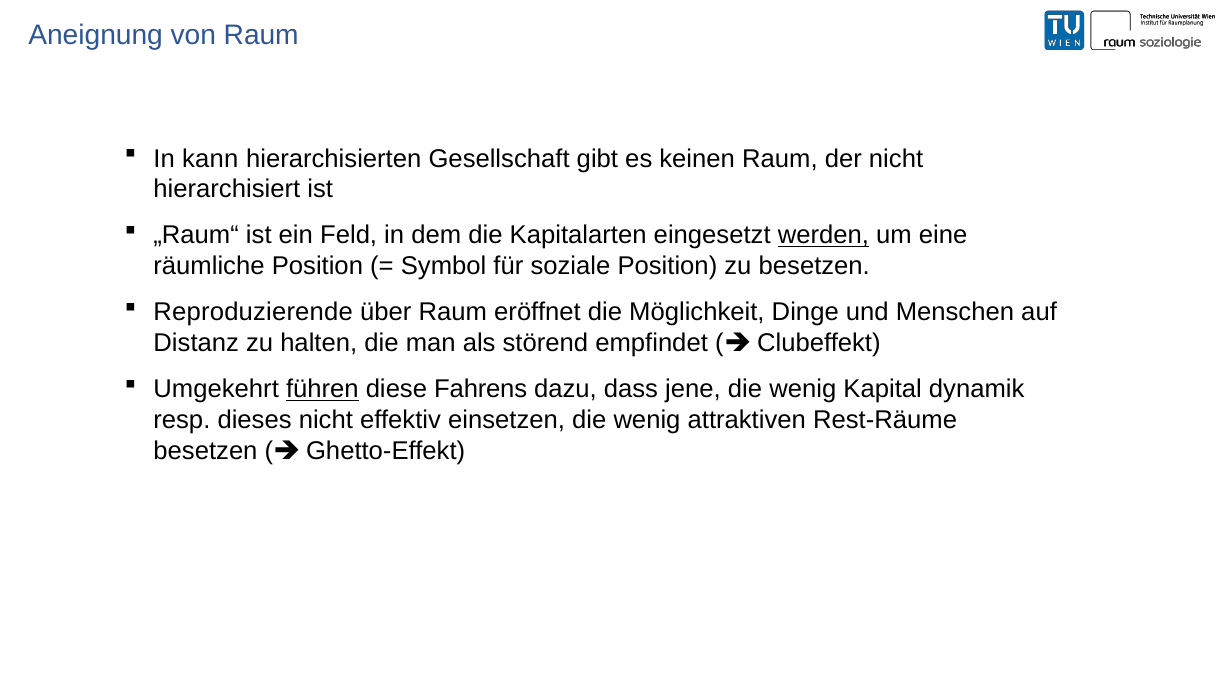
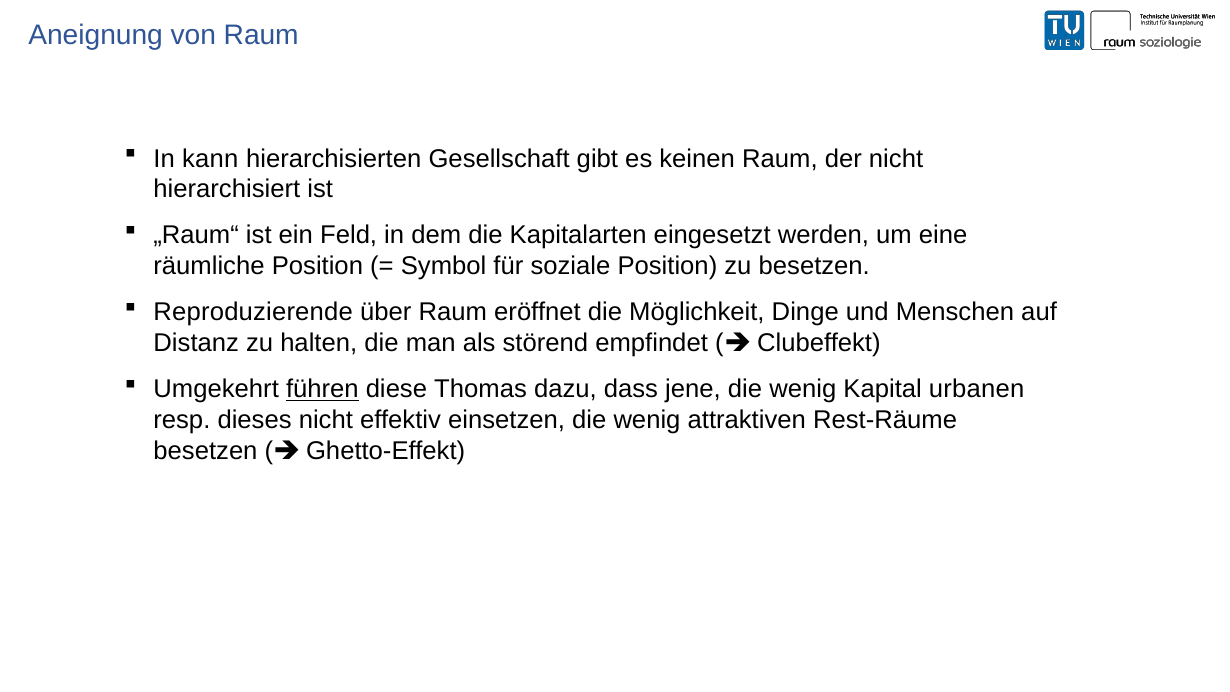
werden underline: present -> none
Fahrens: Fahrens -> Thomas
dynamik: dynamik -> urbanen
